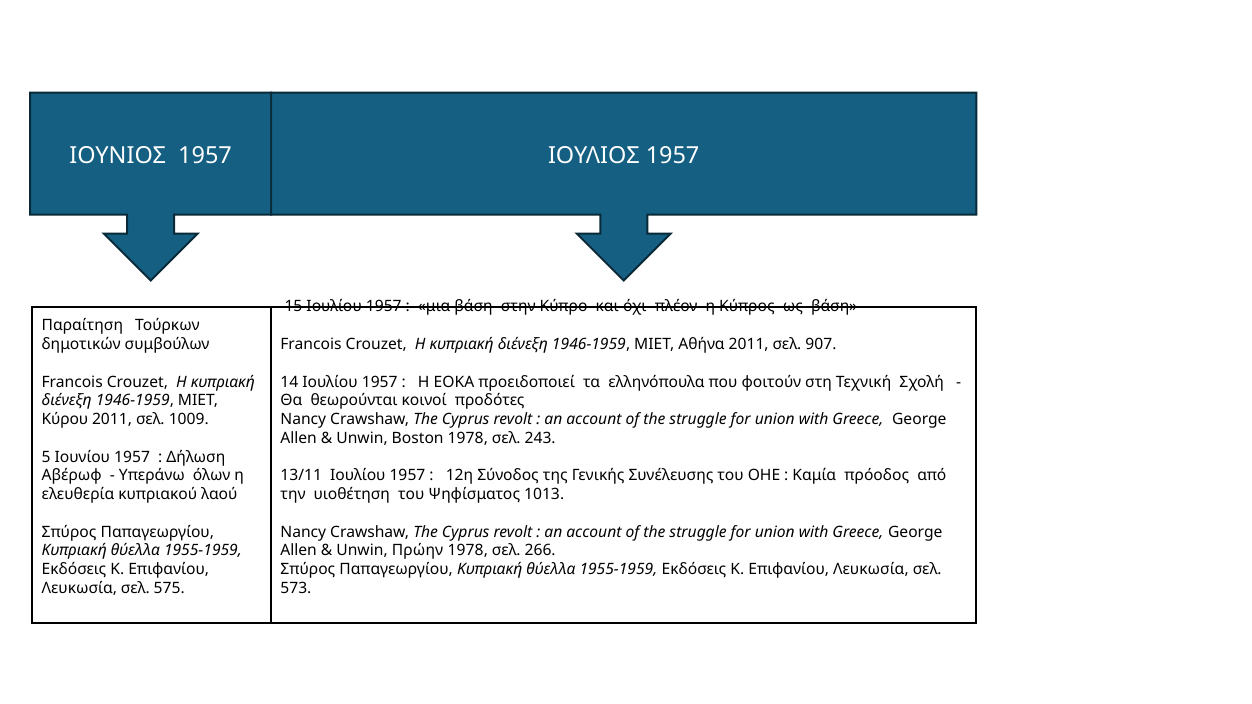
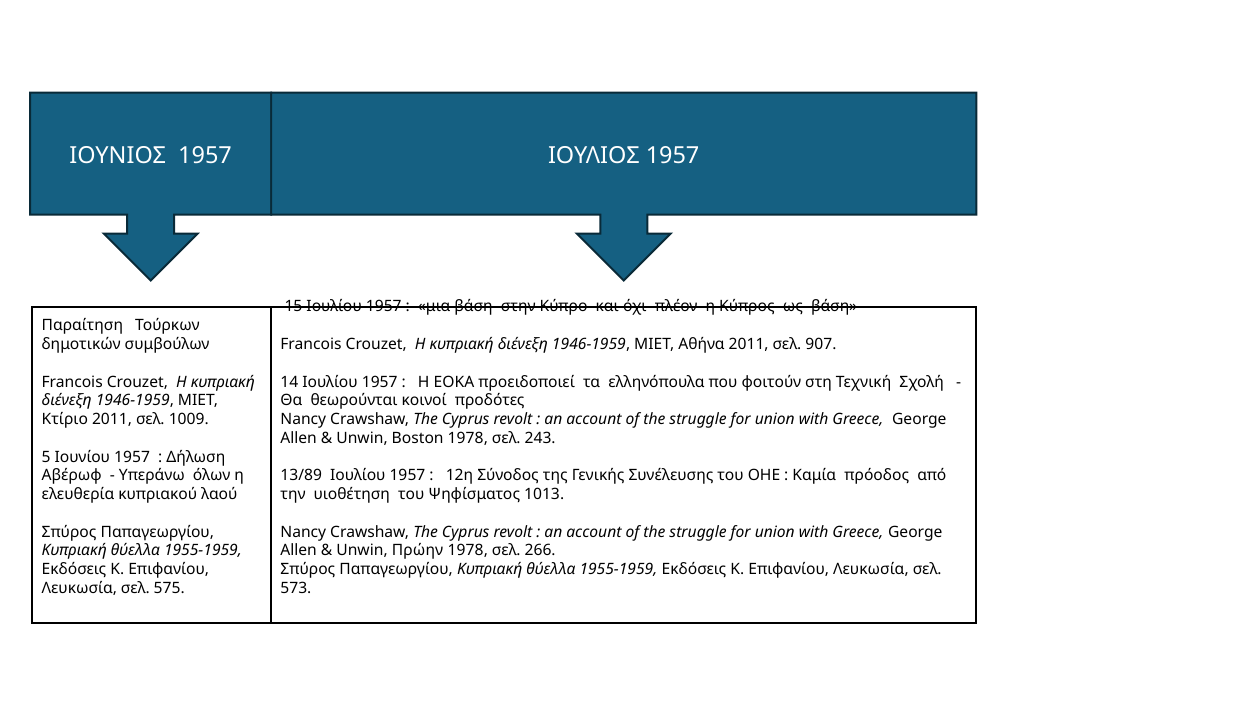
Κύρου: Κύρου -> Κτίριο
13/11: 13/11 -> 13/89
